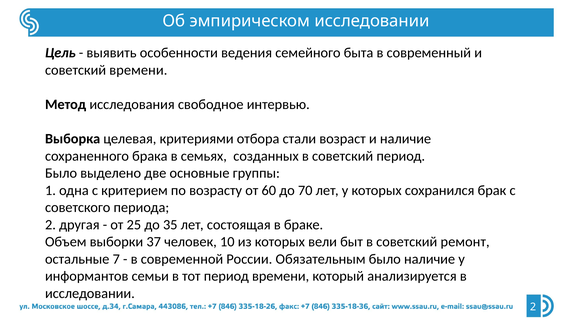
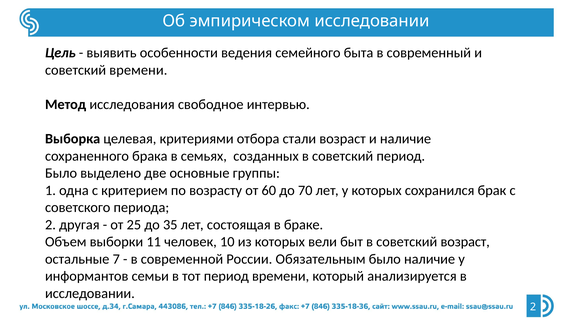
37: 37 -> 11
советский ремонт: ремонт -> возраст
